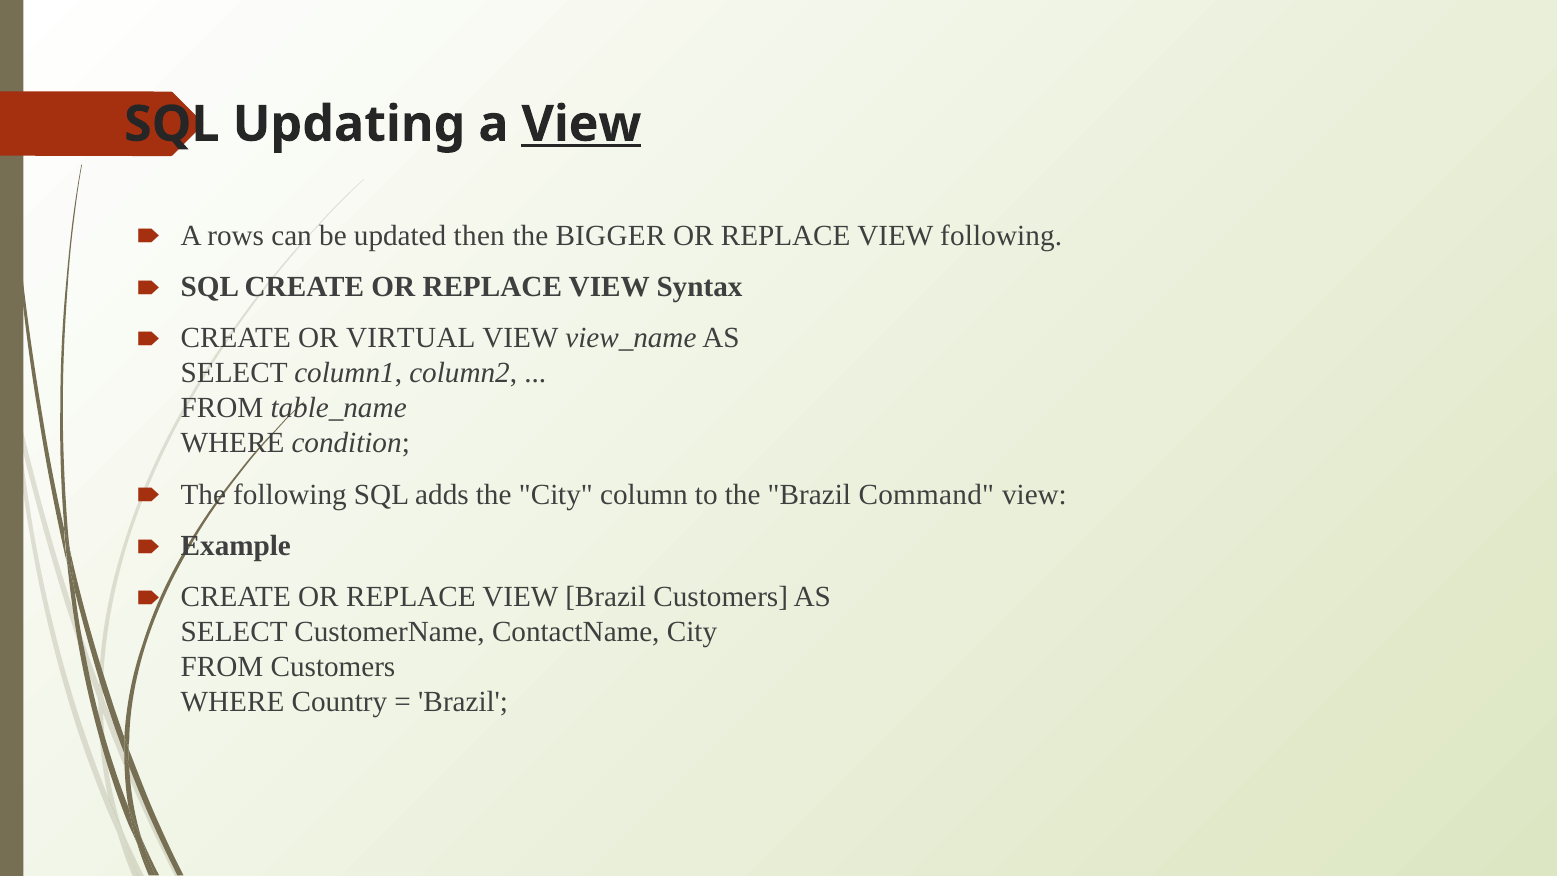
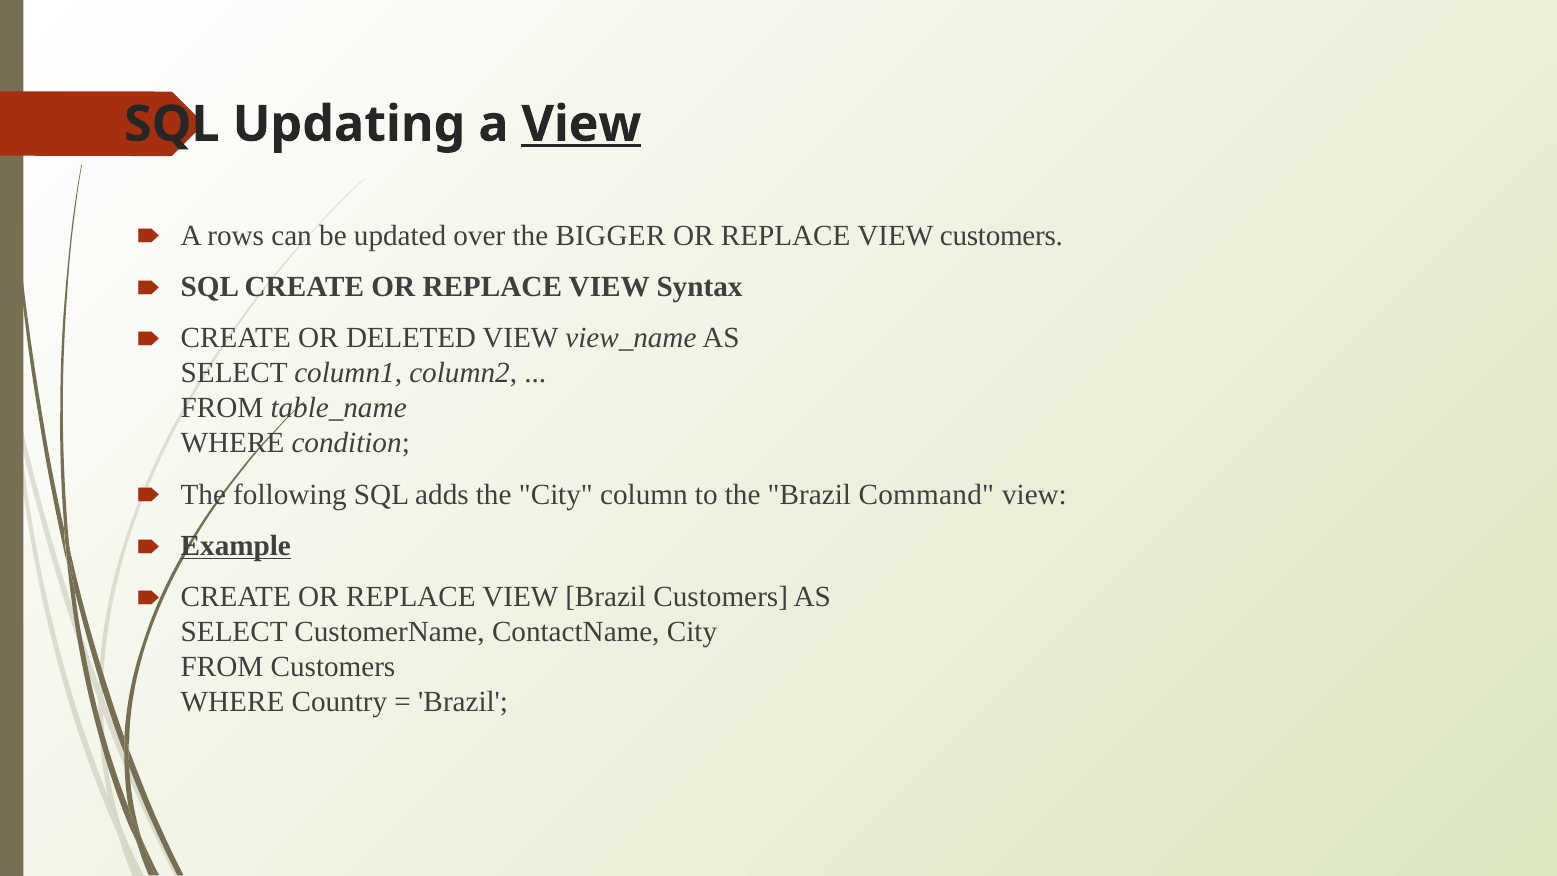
then: then -> over
VIEW following: following -> customers
VIRTUAL: VIRTUAL -> DELETED
Example underline: none -> present
